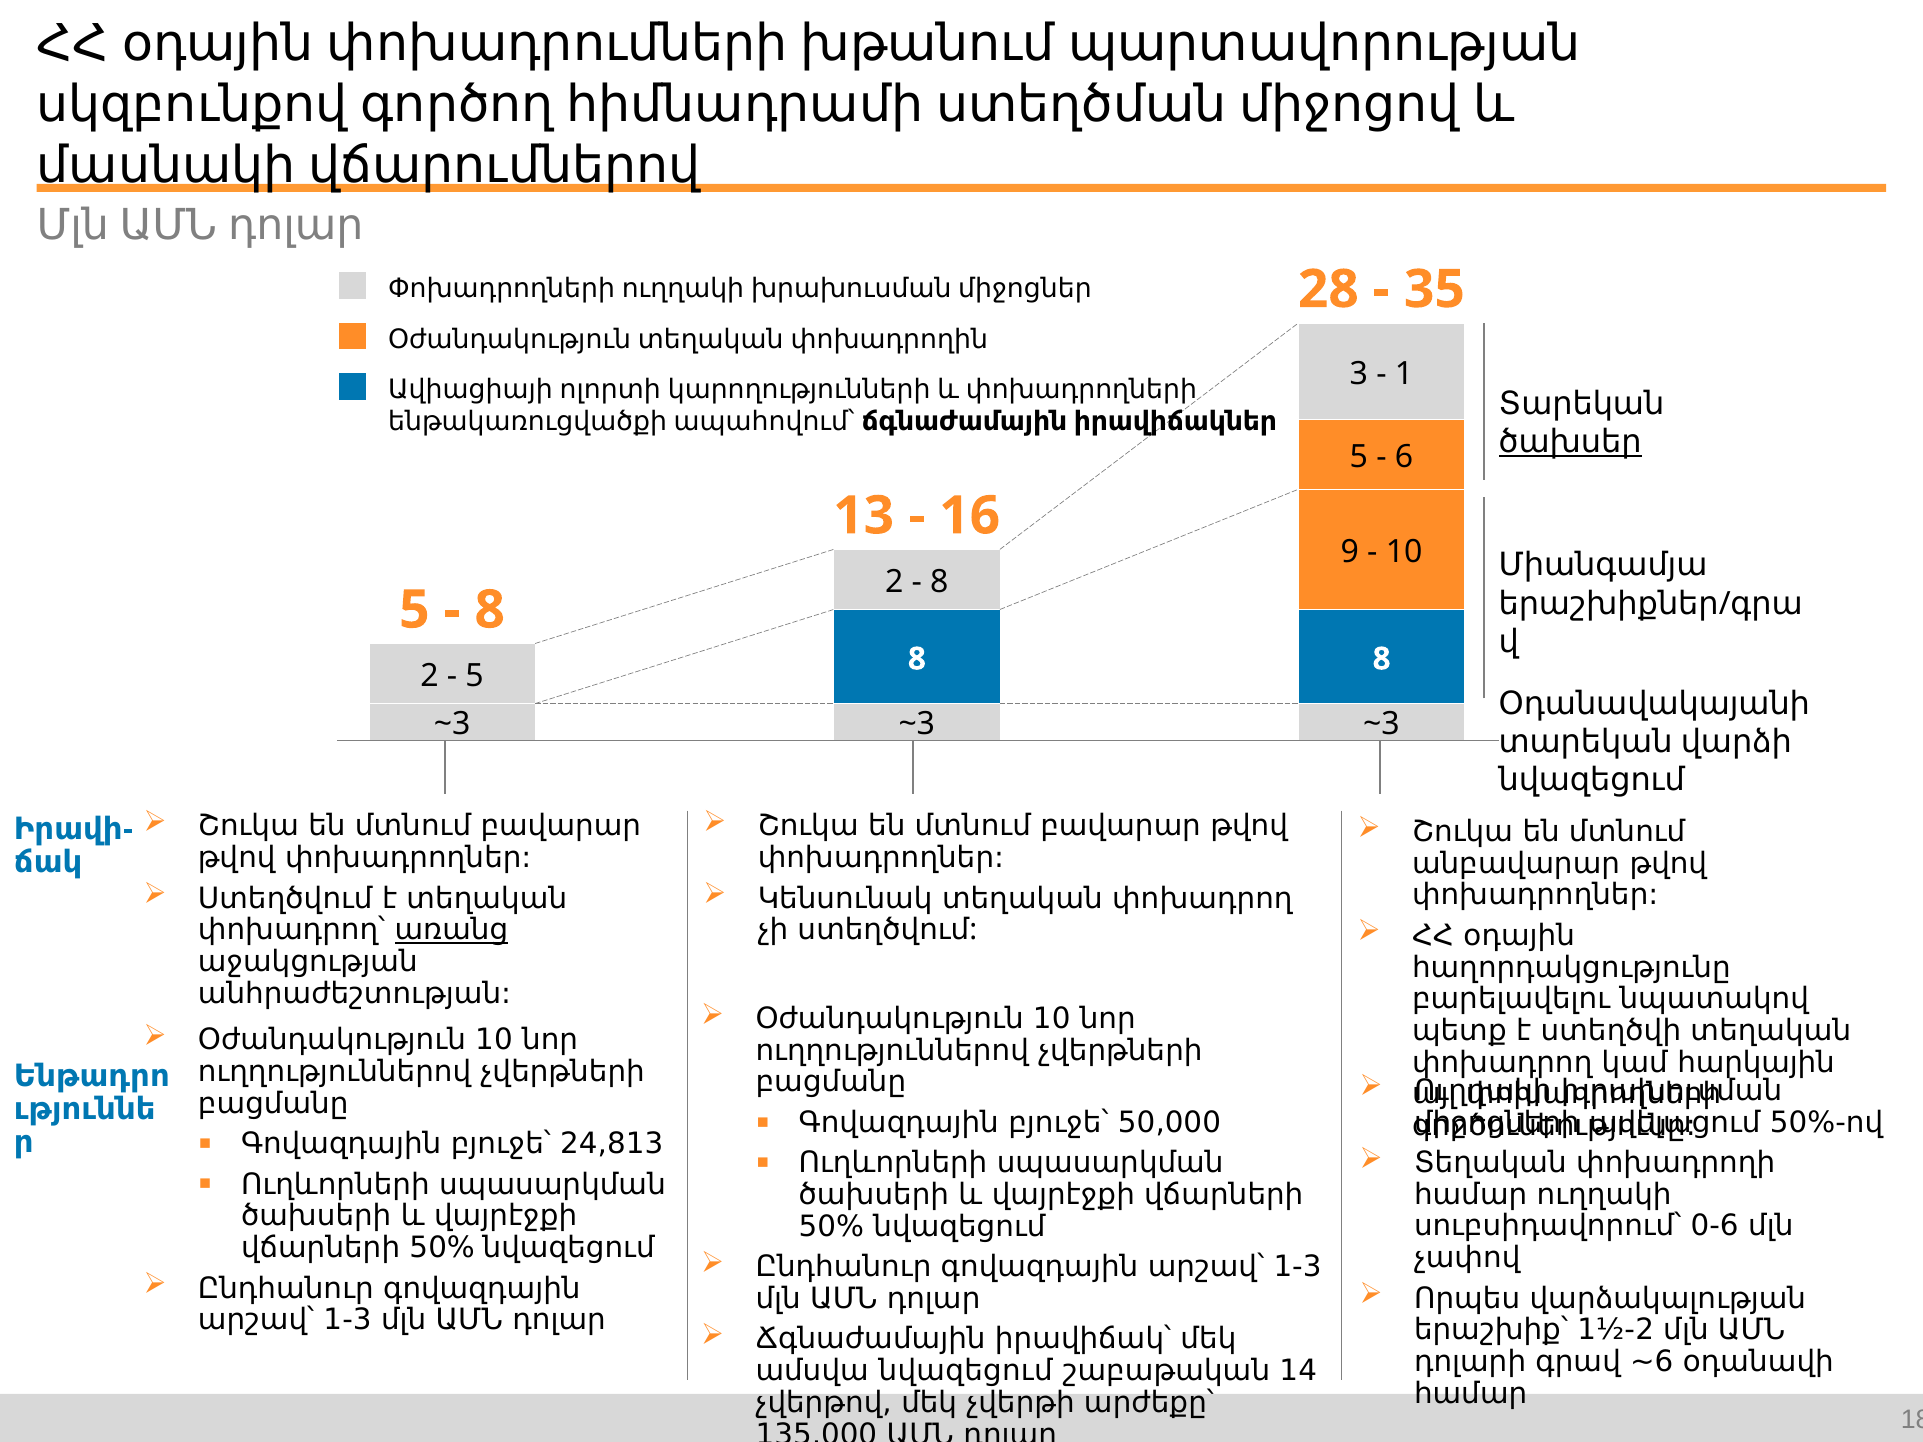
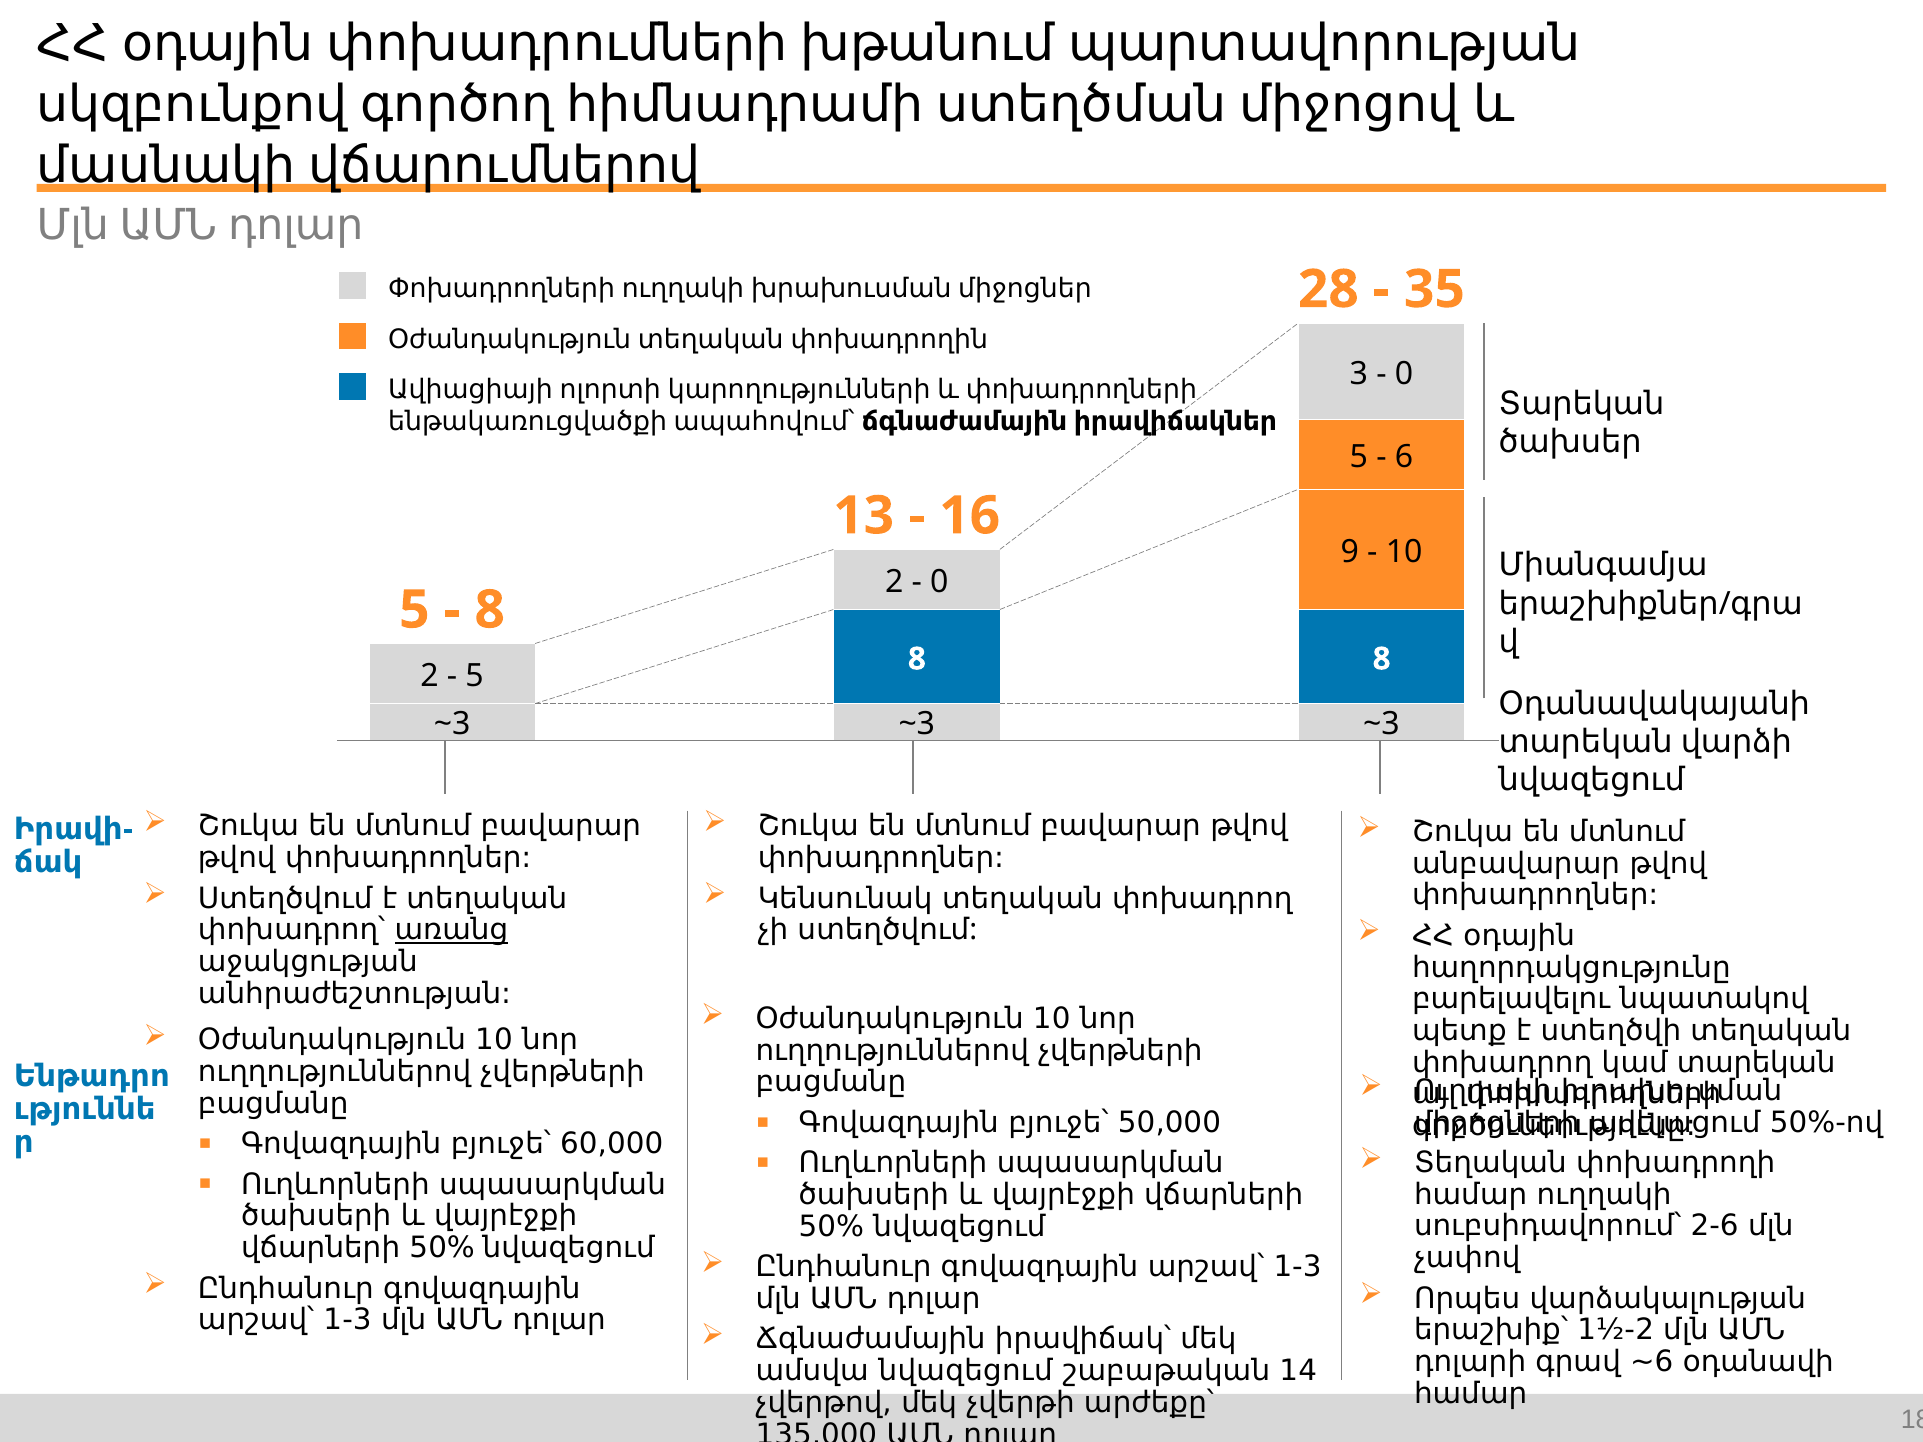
1 at (1404, 374): 1 -> 0
ծախսեր underline: present -> none
8 at (939, 582): 8 -> 0
կամ հարկային: հարկային -> տարեկան
24,813: 24,813 -> 60,000
0-6: 0-6 -> 2-6
